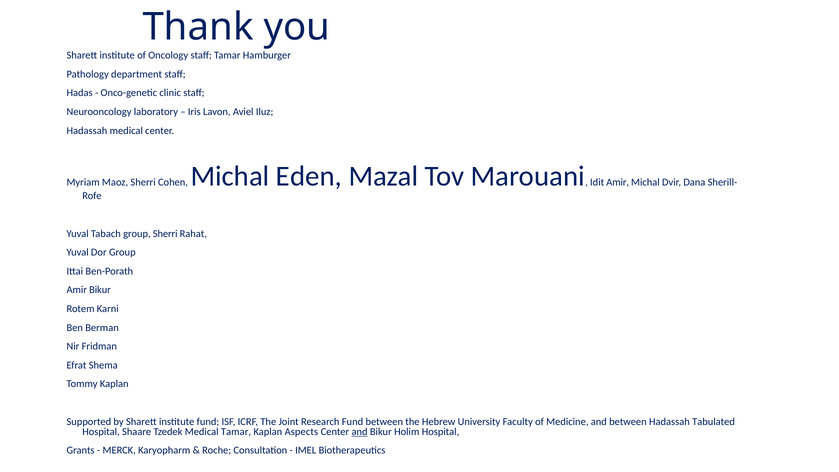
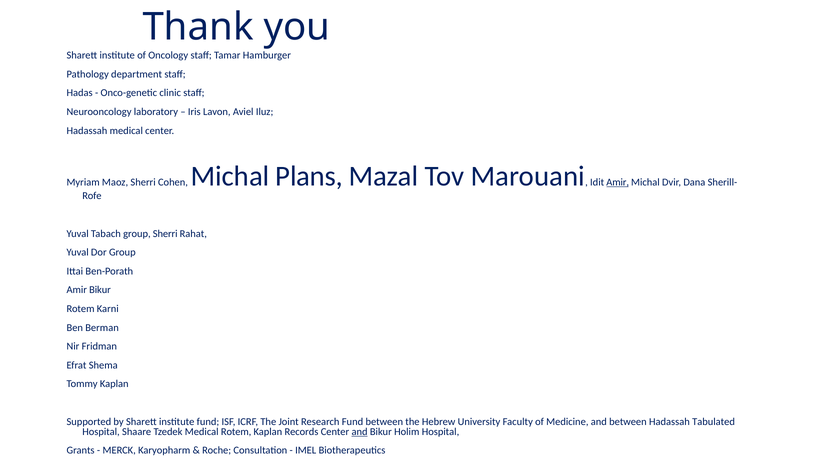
Eden: Eden -> Plans
Amir at (618, 182) underline: none -> present
Medical Tamar: Tamar -> Rotem
Aspects: Aspects -> Records
